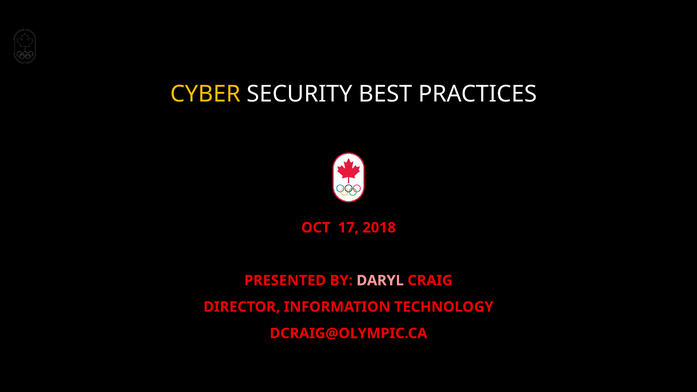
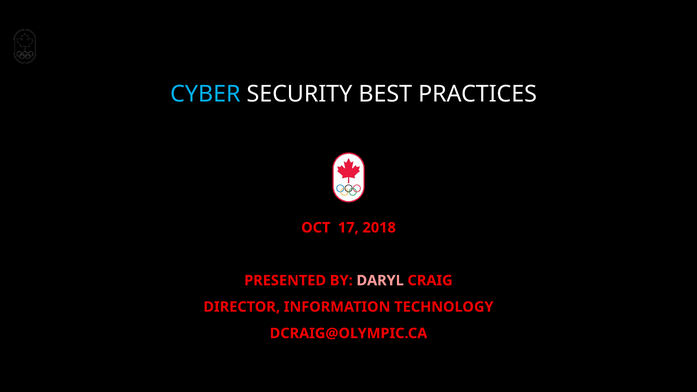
CYBER colour: yellow -> light blue
